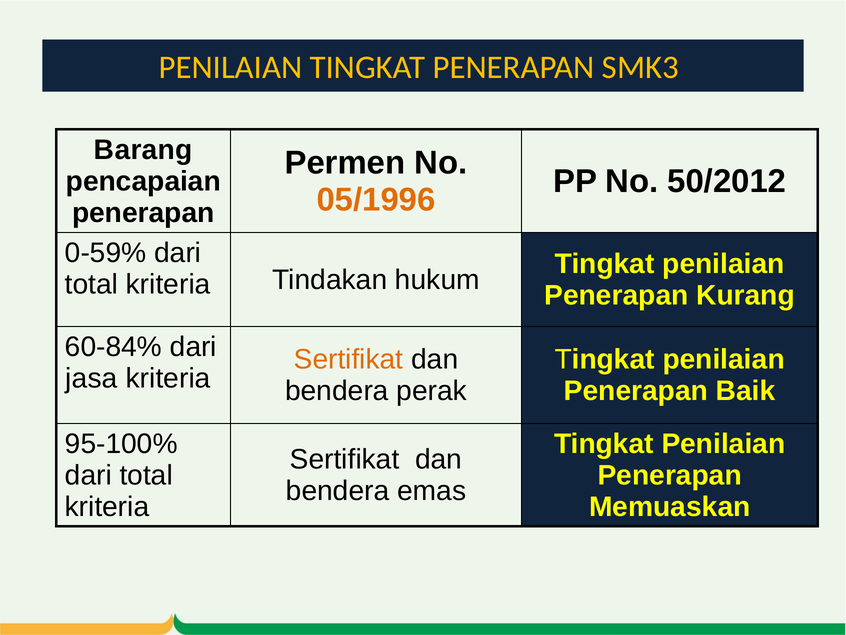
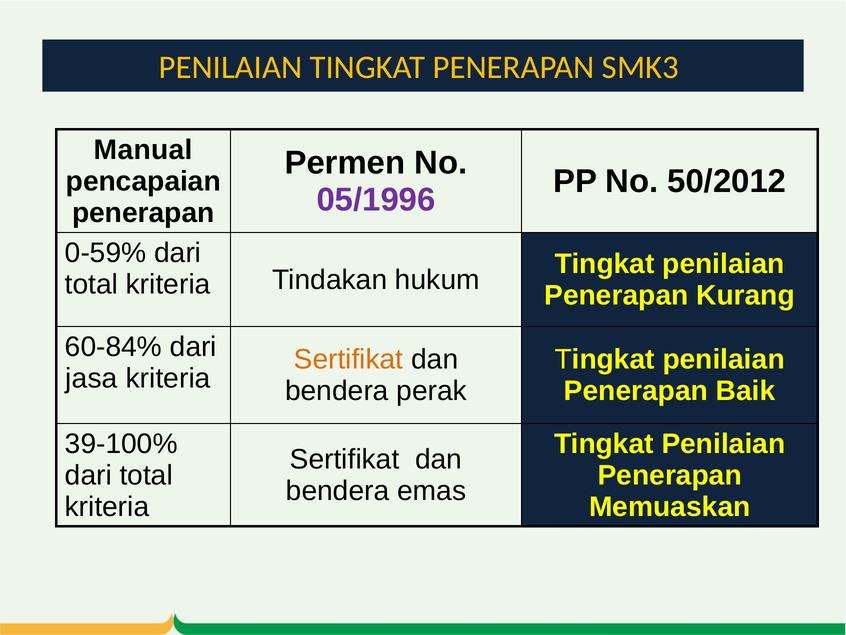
Barang: Barang -> Manual
05/1996 colour: orange -> purple
95-100%: 95-100% -> 39-100%
